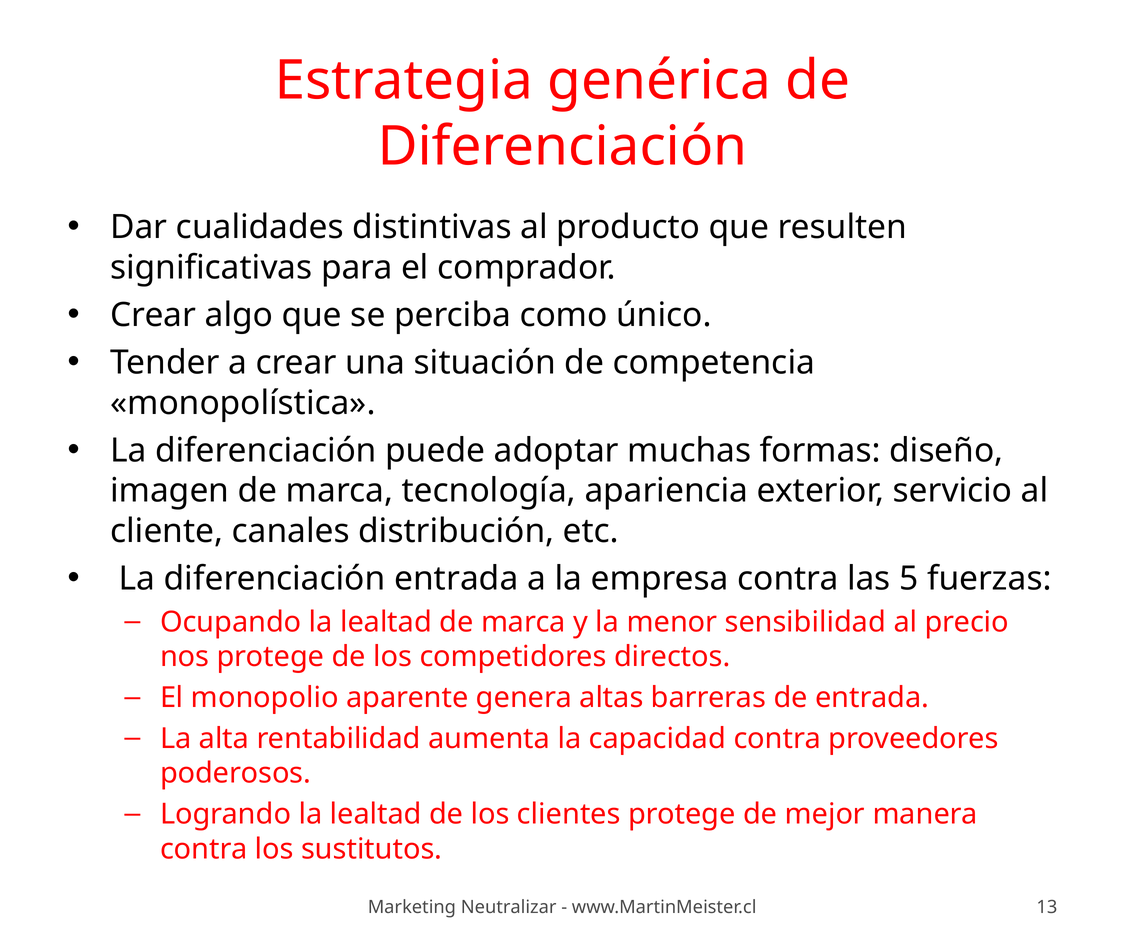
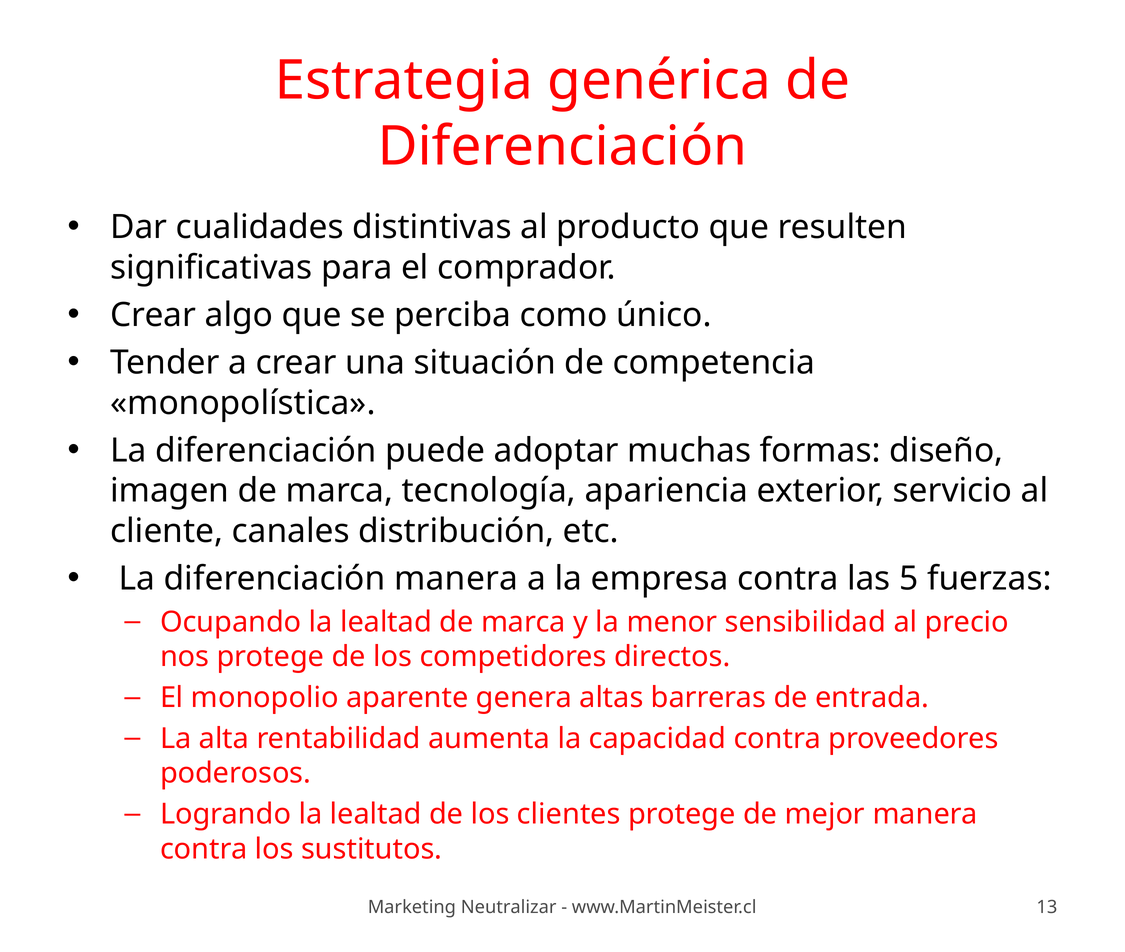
diferenciación entrada: entrada -> manera
